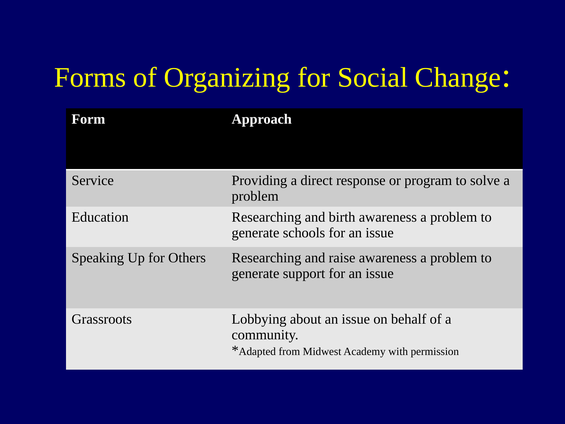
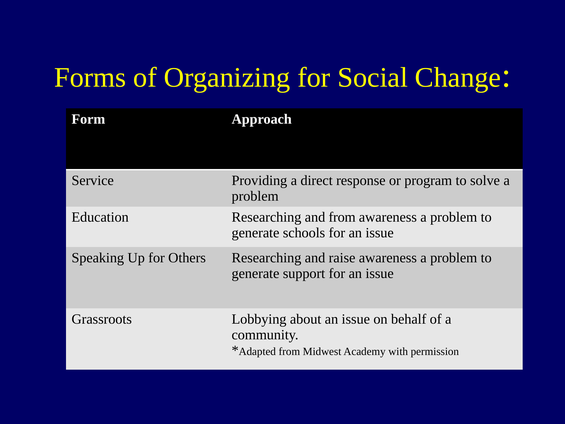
and birth: birth -> from
